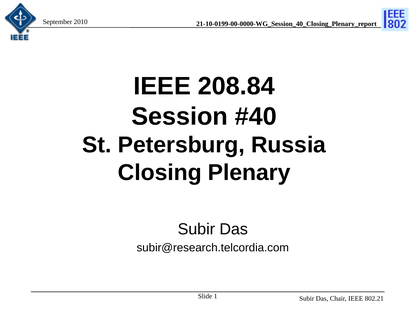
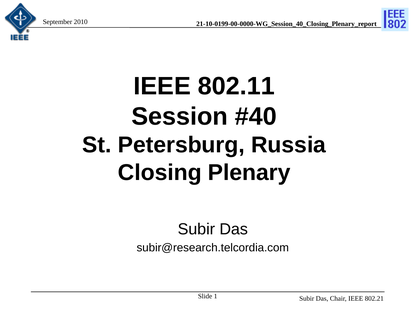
208.84: 208.84 -> 802.11
